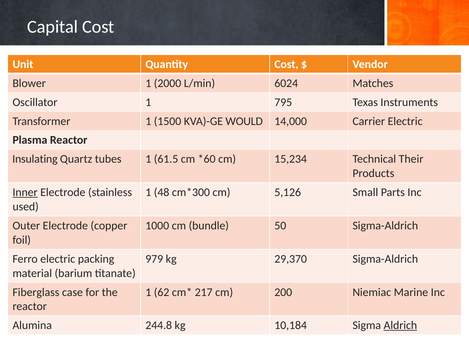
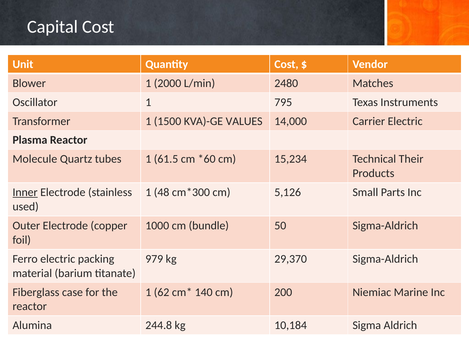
6024: 6024 -> 2480
WOULD: WOULD -> VALUES
Insulating: Insulating -> Molecule
217: 217 -> 140
Aldrich underline: present -> none
